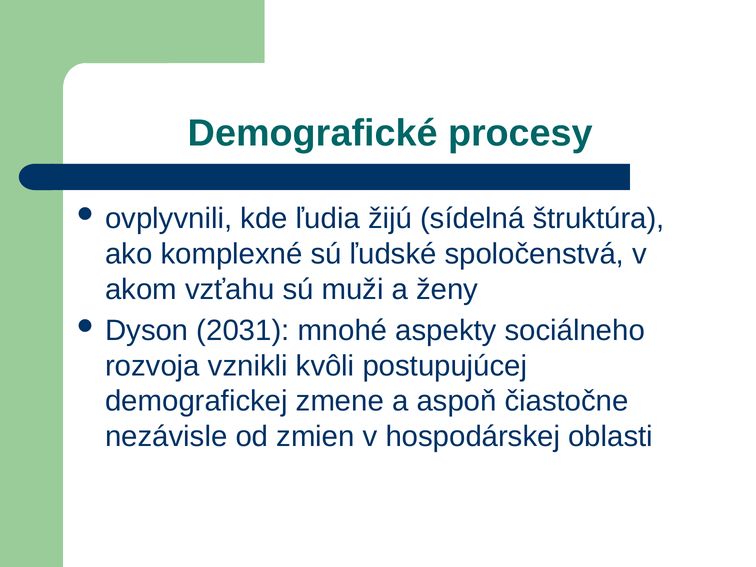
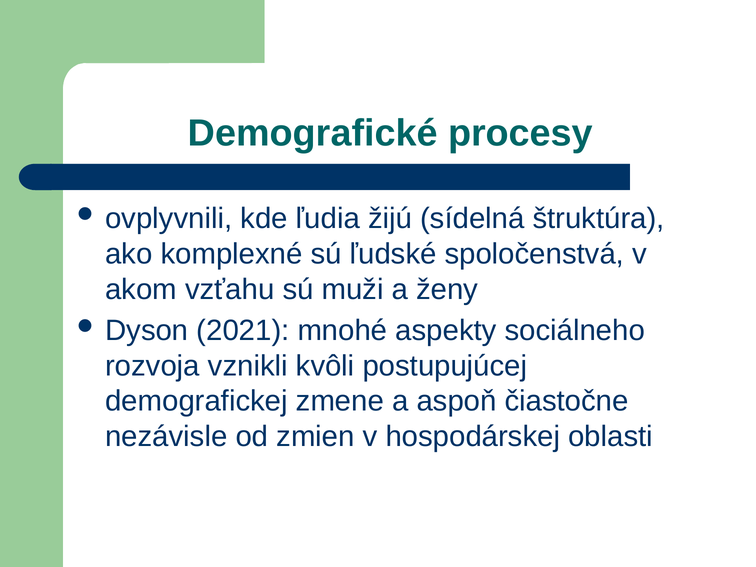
2031: 2031 -> 2021
